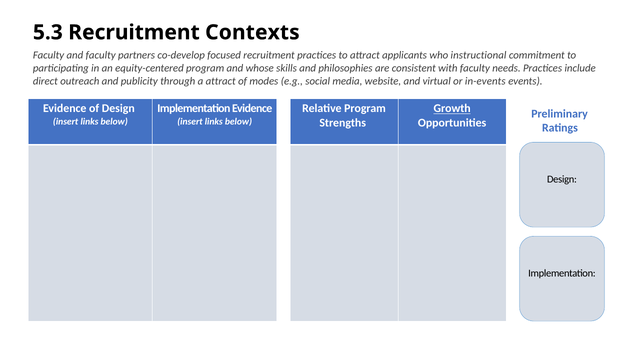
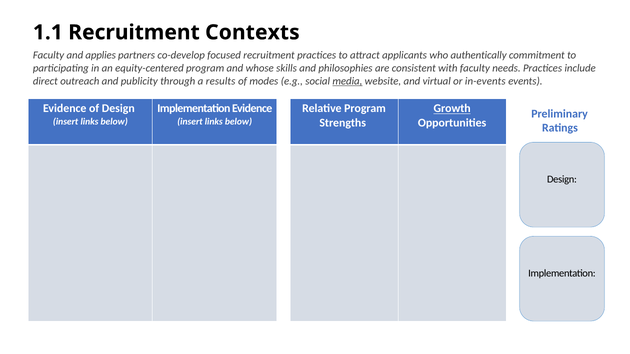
5.3: 5.3 -> 1.1
and faculty: faculty -> applies
instructional: instructional -> authentically
a attract: attract -> results
media underline: none -> present
